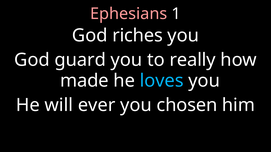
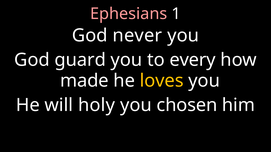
riches: riches -> never
really: really -> every
loves colour: light blue -> yellow
ever: ever -> holy
